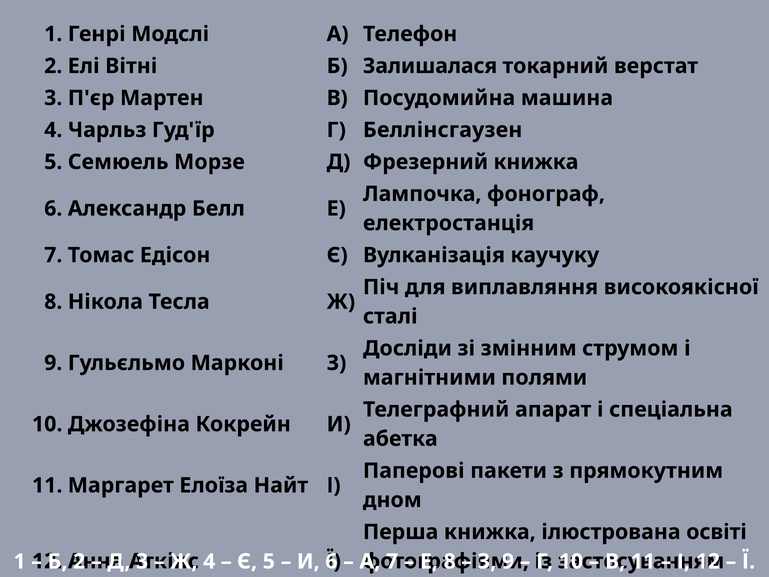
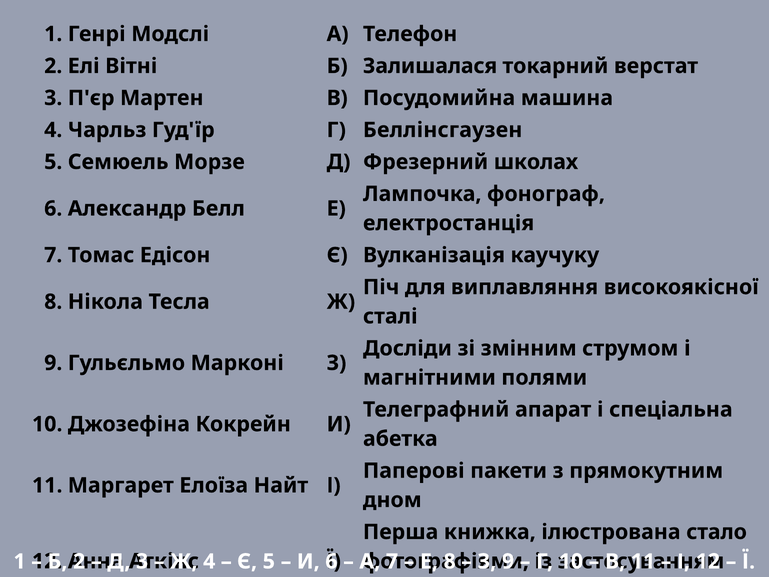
Фрезерний книжка: книжка -> школах
освіті: освіті -> стало
